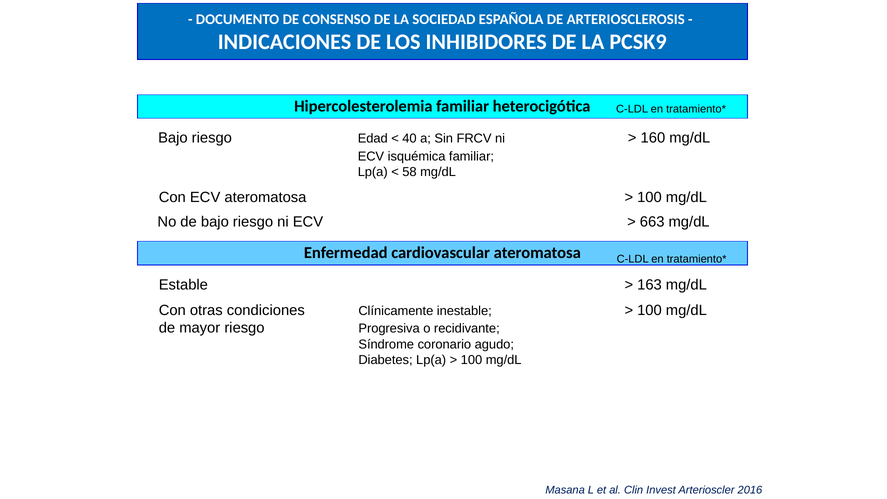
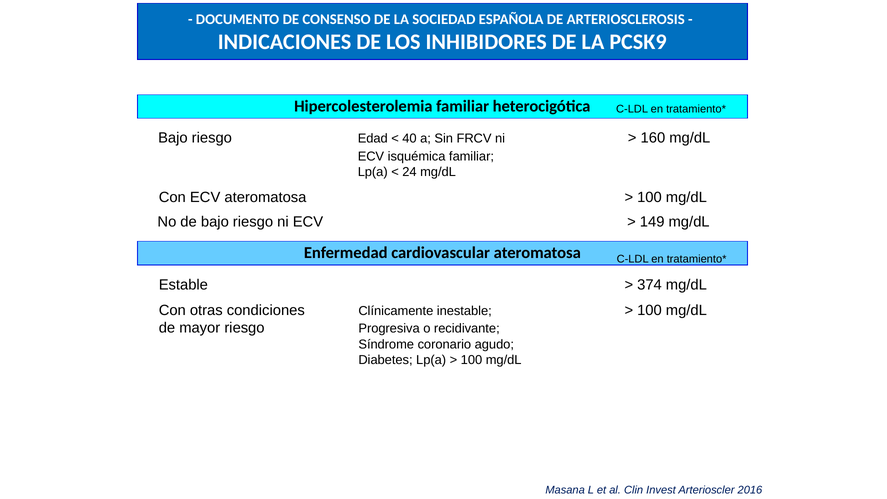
58: 58 -> 24
663: 663 -> 149
163: 163 -> 374
